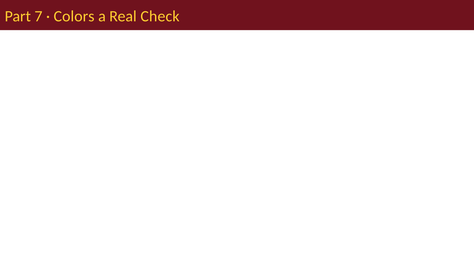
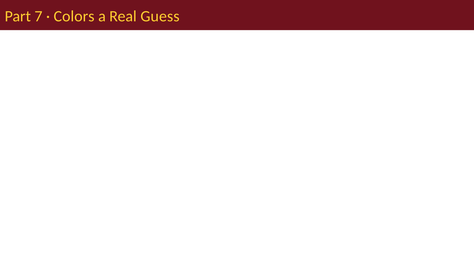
Check: Check -> Guess
